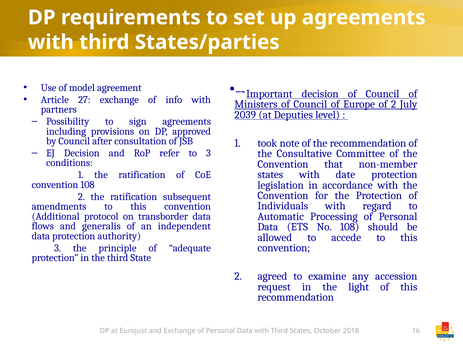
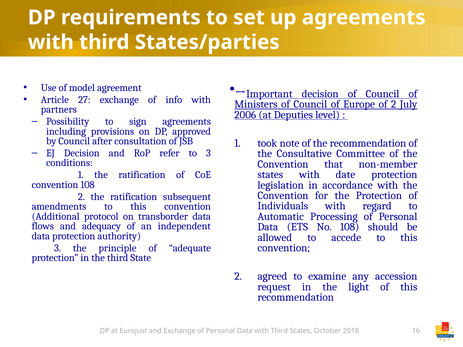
2039: 2039 -> 2006
generalis: generalis -> adequacy
